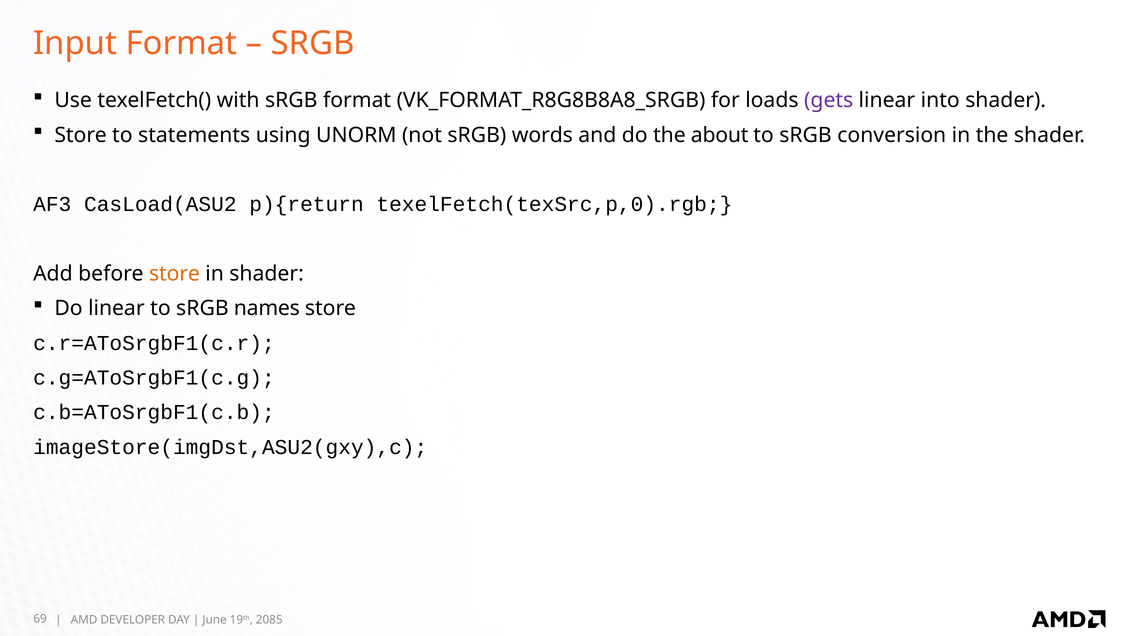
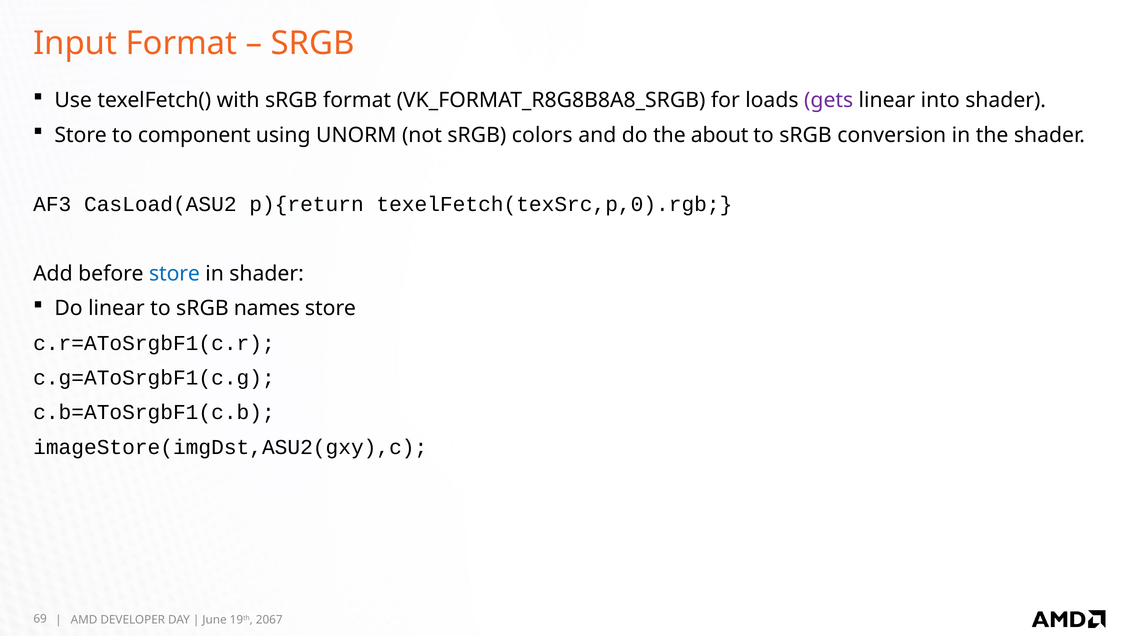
statements: statements -> component
words: words -> colors
store at (174, 274) colour: orange -> blue
2085: 2085 -> 2067
